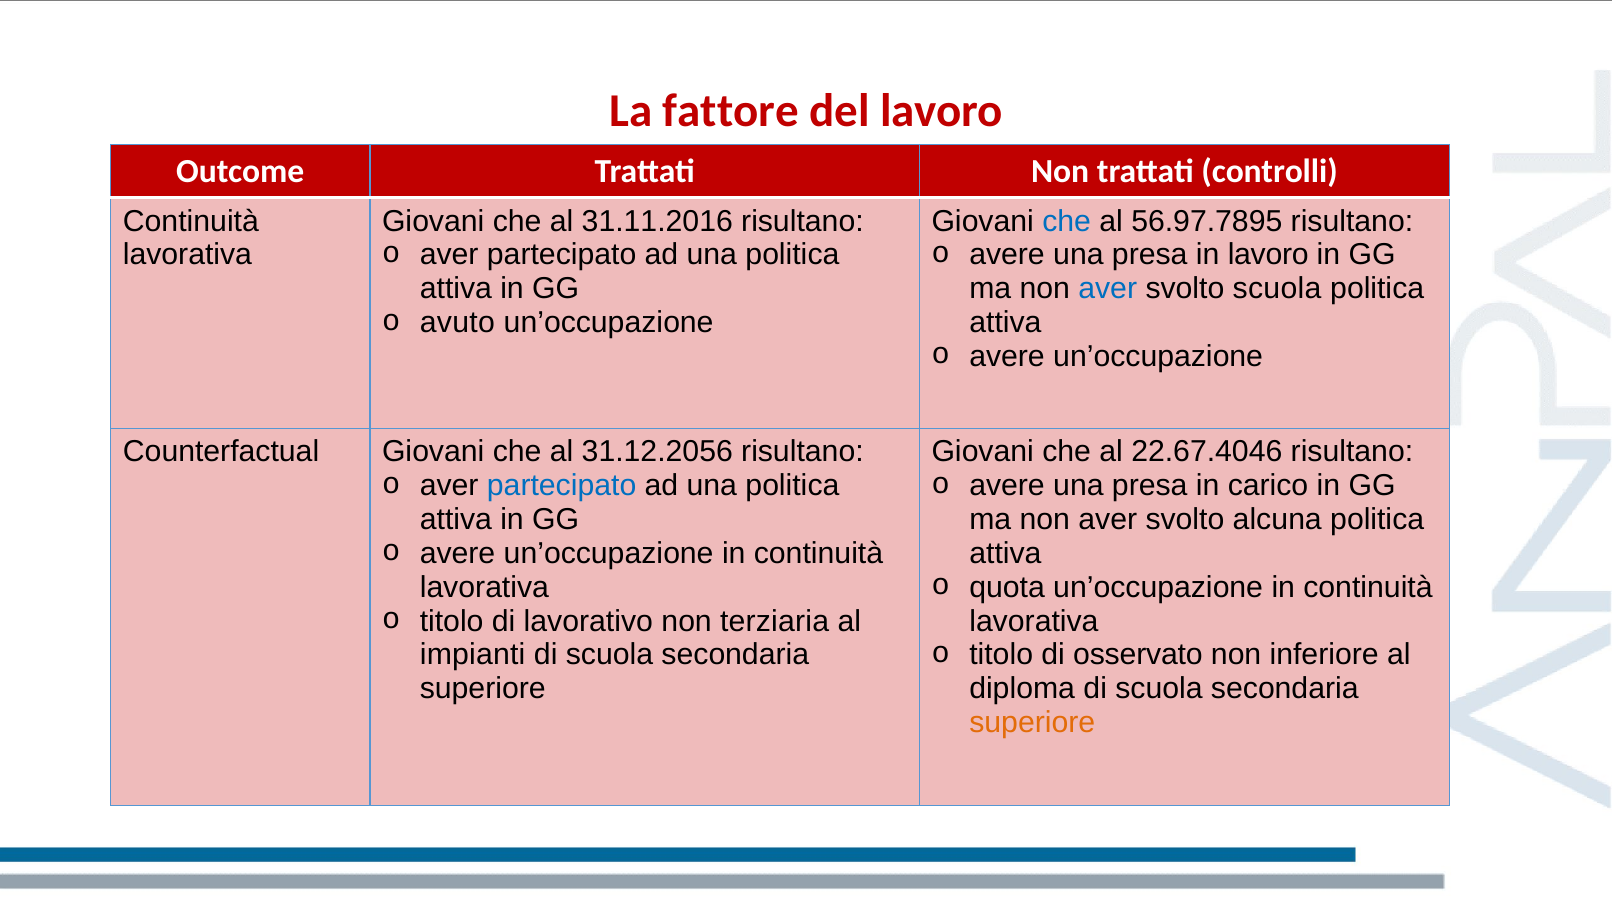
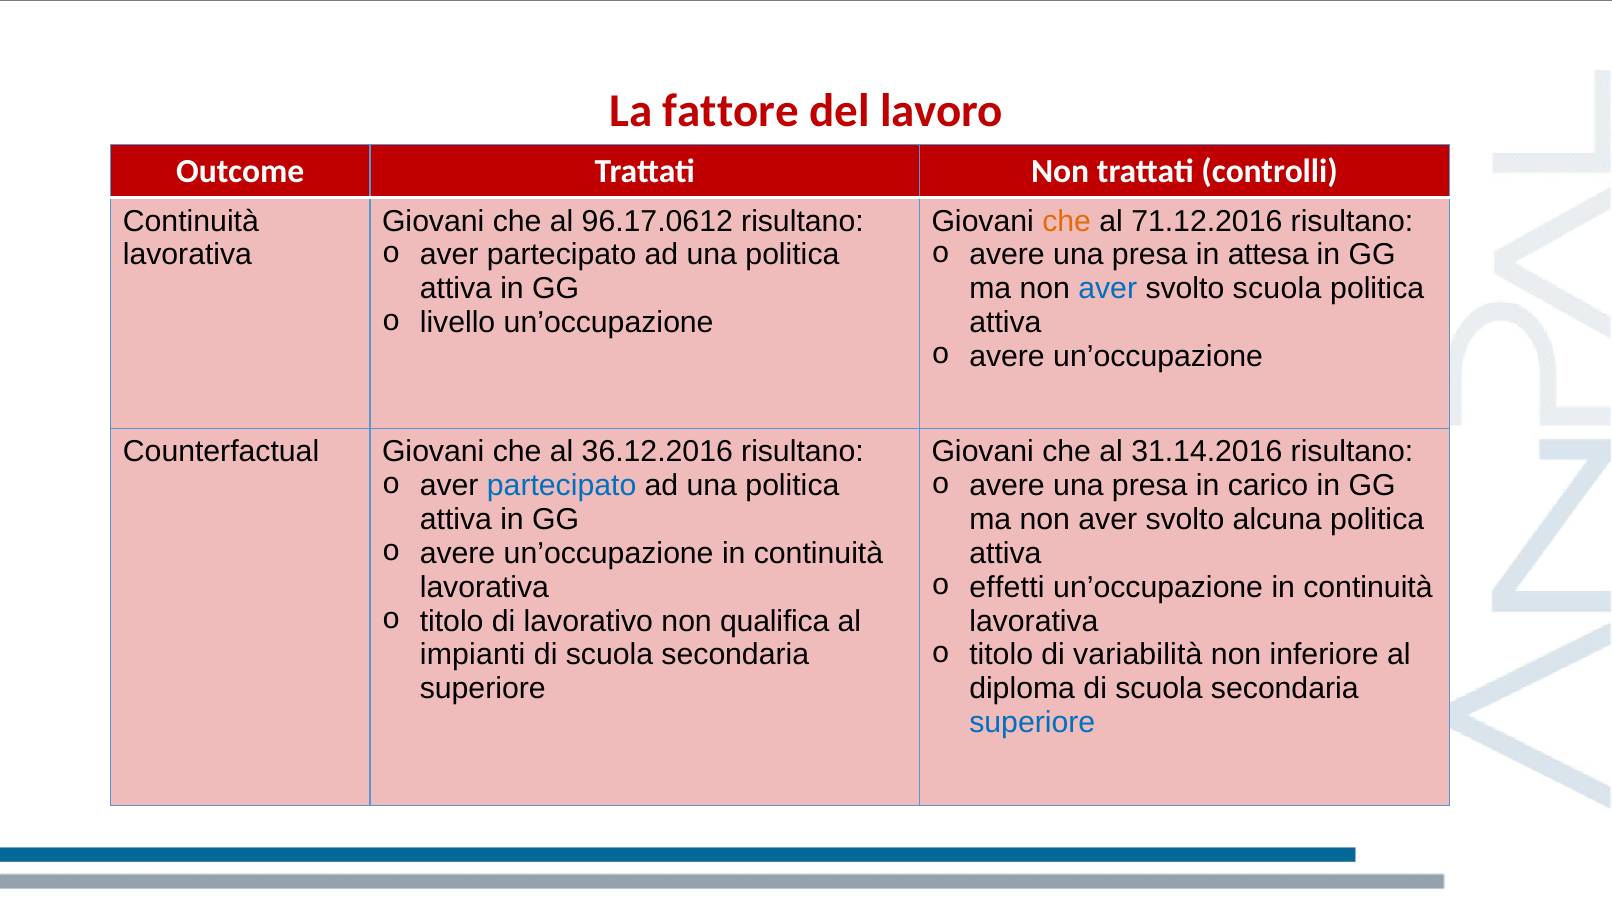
31.11.2016: 31.11.2016 -> 96.17.0612
che at (1067, 221) colour: blue -> orange
56.97.7895: 56.97.7895 -> 71.12.2016
in lavoro: lavoro -> attesa
avuto: avuto -> livello
31.12.2056: 31.12.2056 -> 36.12.2016
22.67.4046: 22.67.4046 -> 31.14.2016
quota: quota -> effetti
terziaria: terziaria -> qualifica
osservato: osservato -> variabilità
superiore at (1032, 722) colour: orange -> blue
